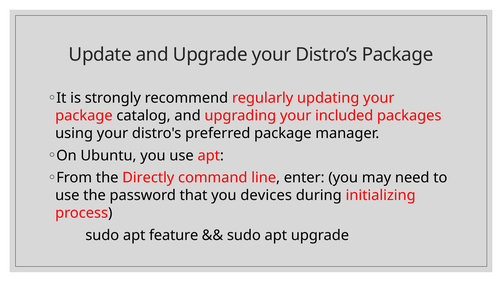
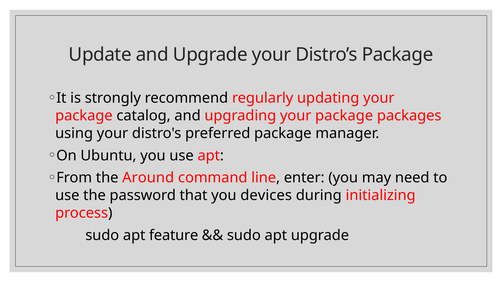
upgrading your included: included -> package
Directly: Directly -> Around
